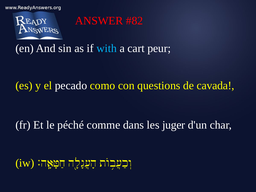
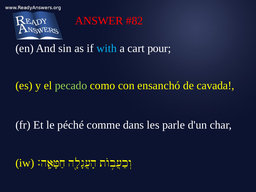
peur: peur -> pour
pecado colour: white -> light green
questions: questions -> ensanchó
juger: juger -> parle
